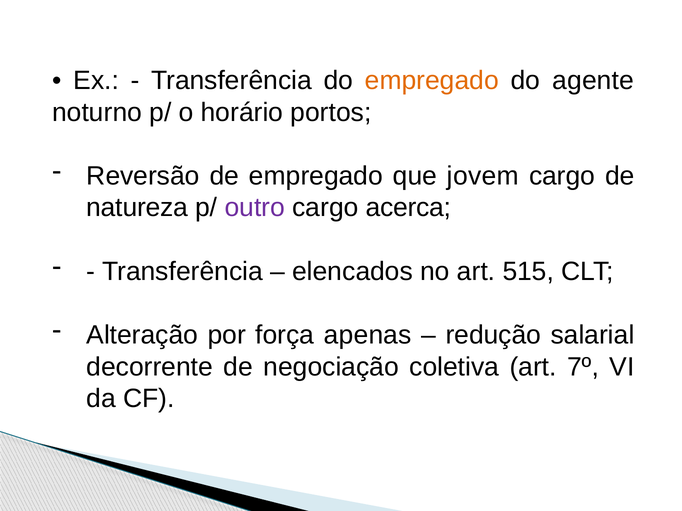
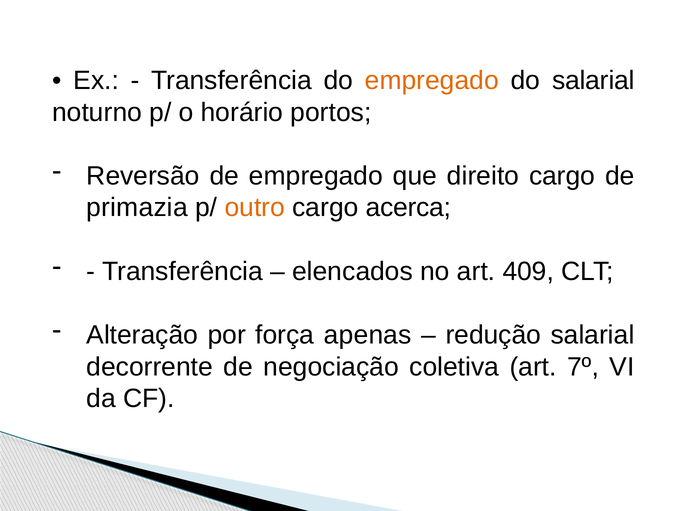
do agente: agente -> salarial
jovem: jovem -> direito
natureza: natureza -> primazia
outro colour: purple -> orange
515: 515 -> 409
